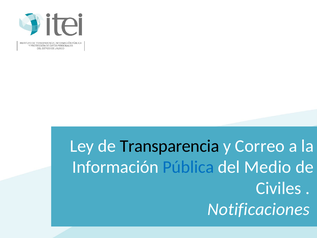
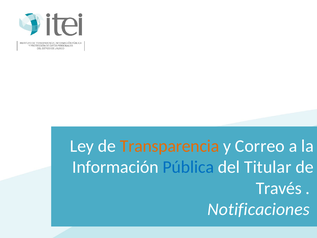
Transparencia colour: black -> orange
Medio: Medio -> Titular
Civiles: Civiles -> Través
